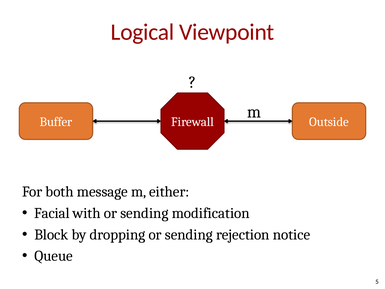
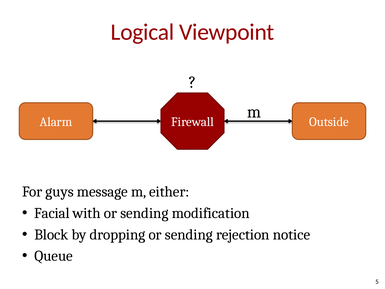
Buffer: Buffer -> Alarm
both: both -> guys
